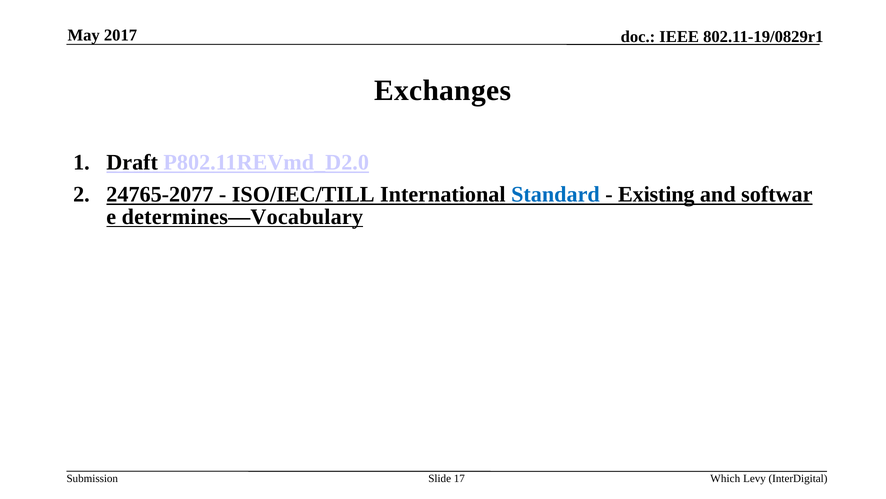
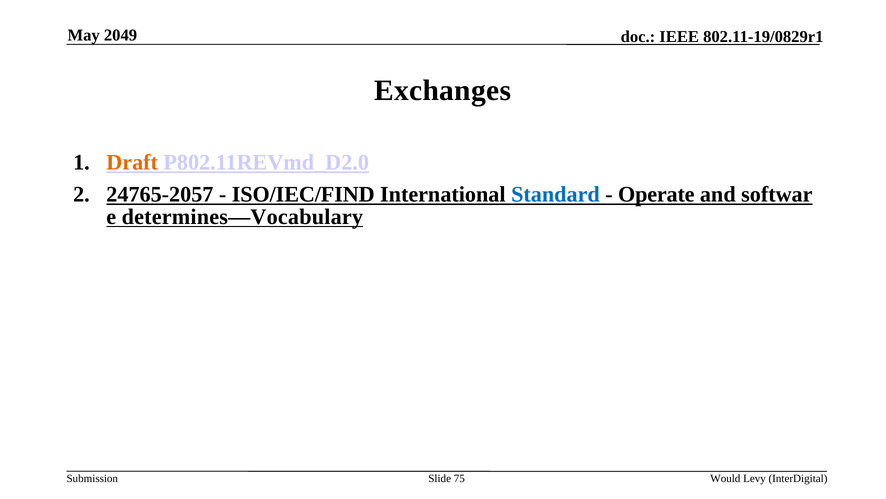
2017: 2017 -> 2049
Draft colour: black -> orange
24765-2077: 24765-2077 -> 24765-2057
ISO/IEC/TILL: ISO/IEC/TILL -> ISO/IEC/FIND
Existing: Existing -> Operate
17: 17 -> 75
Which: Which -> Would
